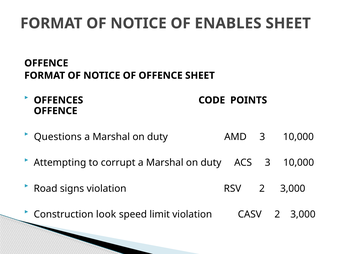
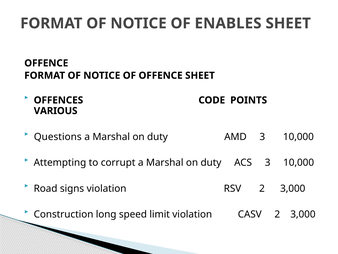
OFFENCE at (56, 111): OFFENCE -> VARIOUS
look: look -> long
